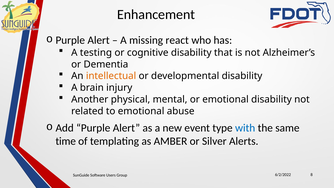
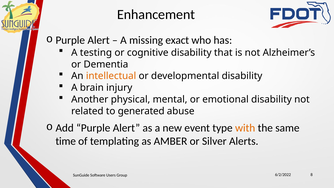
react: react -> exact
to emotional: emotional -> generated
with colour: blue -> orange
